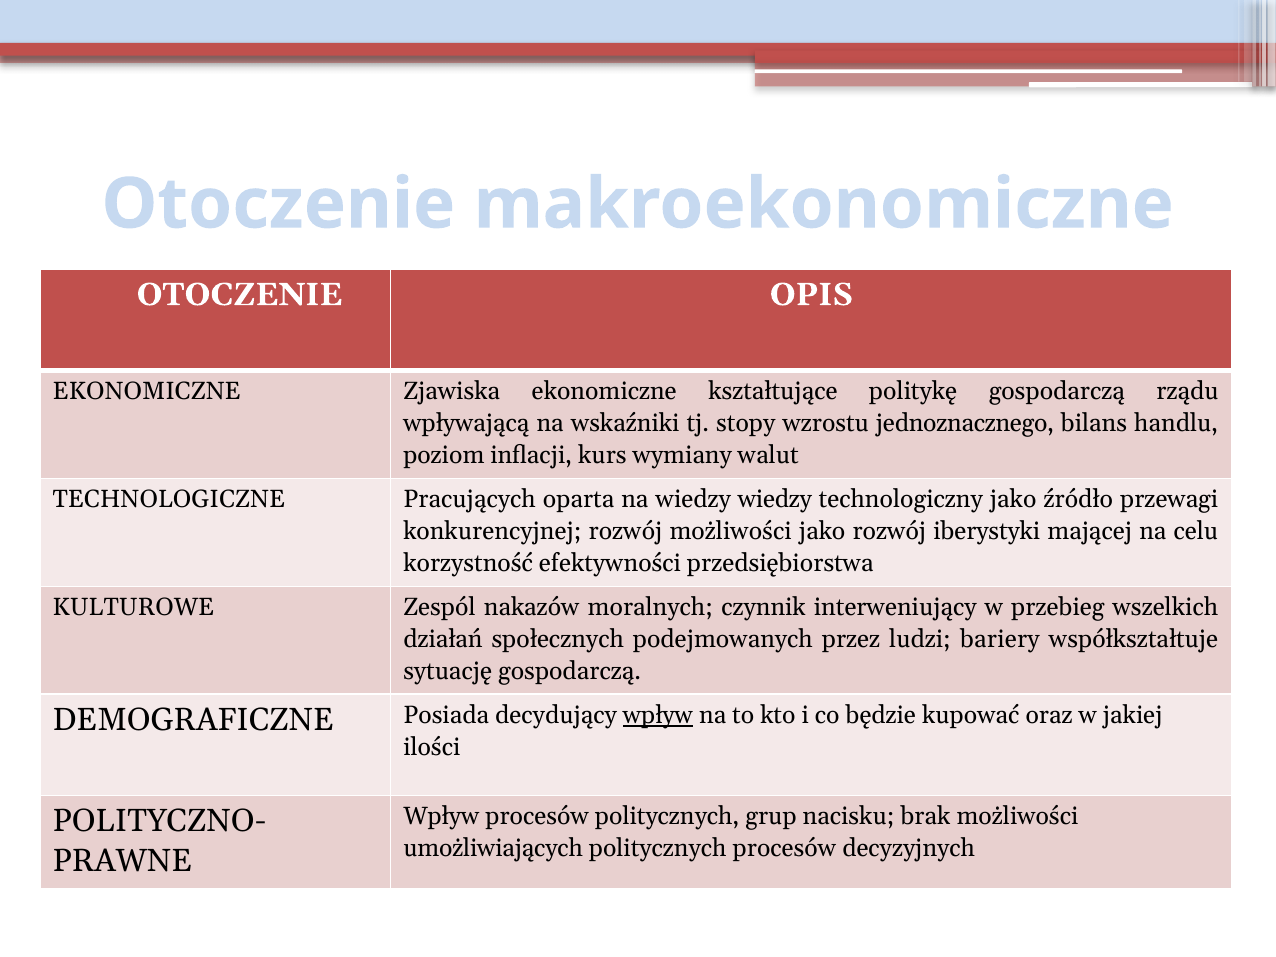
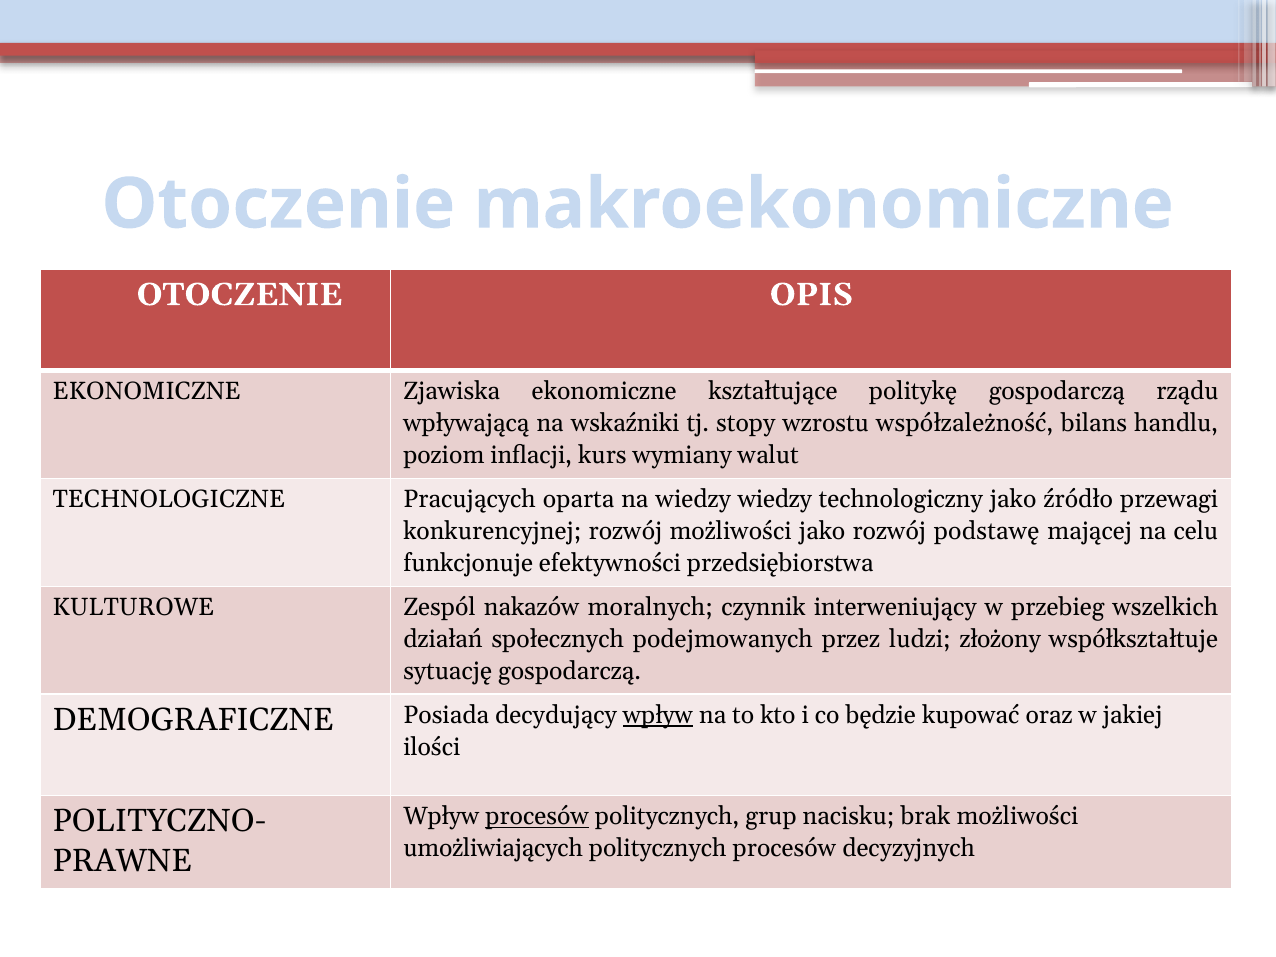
jednoznacznego: jednoznacznego -> współzależność
iberystyki: iberystyki -> podstawę
korzystność: korzystność -> funkcjonuje
bariery: bariery -> złożony
procesów at (537, 817) underline: none -> present
